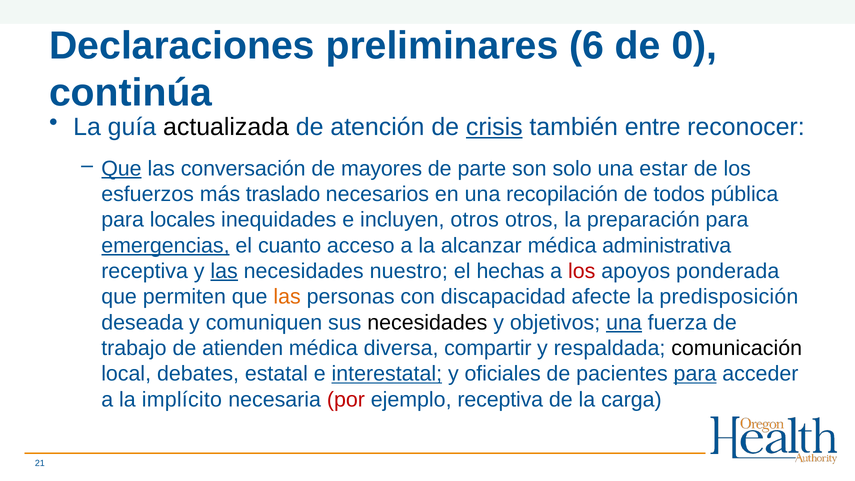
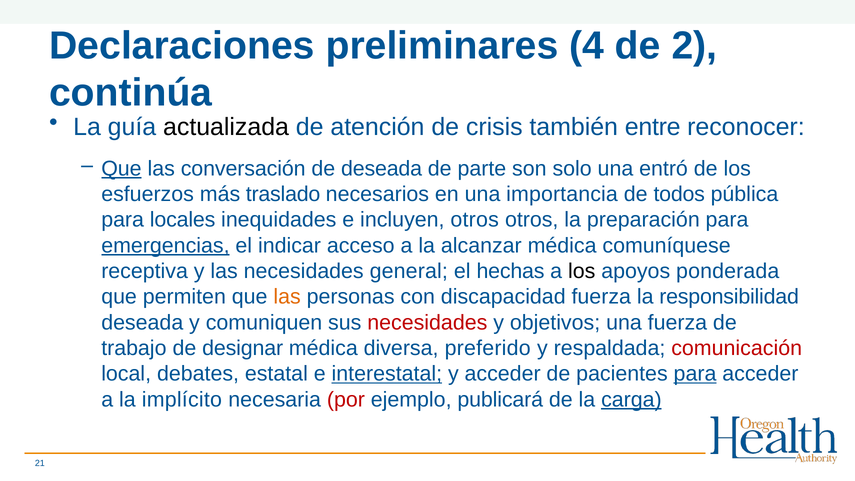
6: 6 -> 4
0: 0 -> 2
crisis underline: present -> none
de mayores: mayores -> deseada
estar: estar -> entró
recopilación: recopilación -> importancia
cuanto: cuanto -> indicar
administrativa: administrativa -> comuníquese
las at (224, 271) underline: present -> none
nuestro: nuestro -> general
los at (582, 271) colour: red -> black
discapacidad afecte: afecte -> fuerza
predisposición: predisposición -> responsibilidad
necesidades at (427, 322) colour: black -> red
una at (624, 322) underline: present -> none
atienden: atienden -> designar
compartir: compartir -> preferido
comunicación colour: black -> red
y oficiales: oficiales -> acceder
ejemplo receptiva: receptiva -> publicará
carga underline: none -> present
